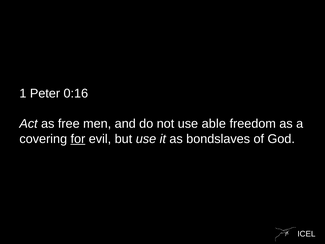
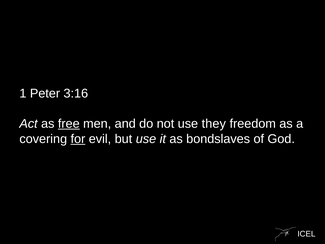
0:16: 0:16 -> 3:16
free underline: none -> present
able: able -> they
